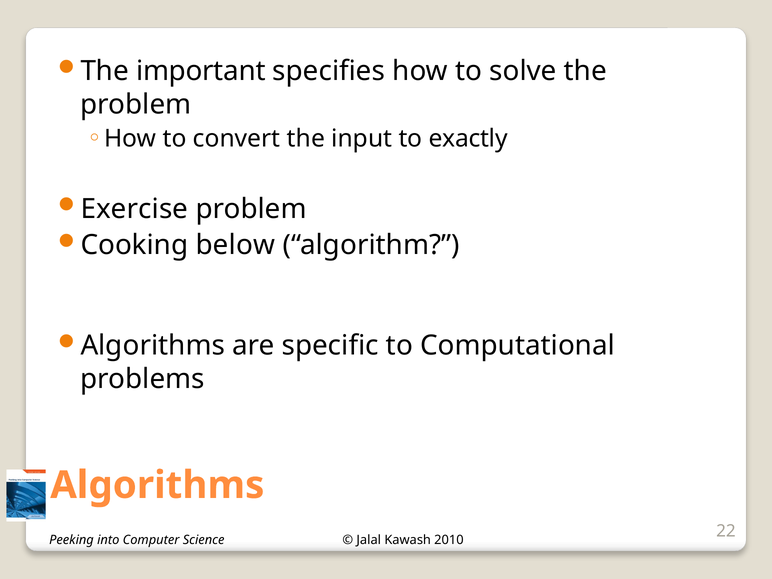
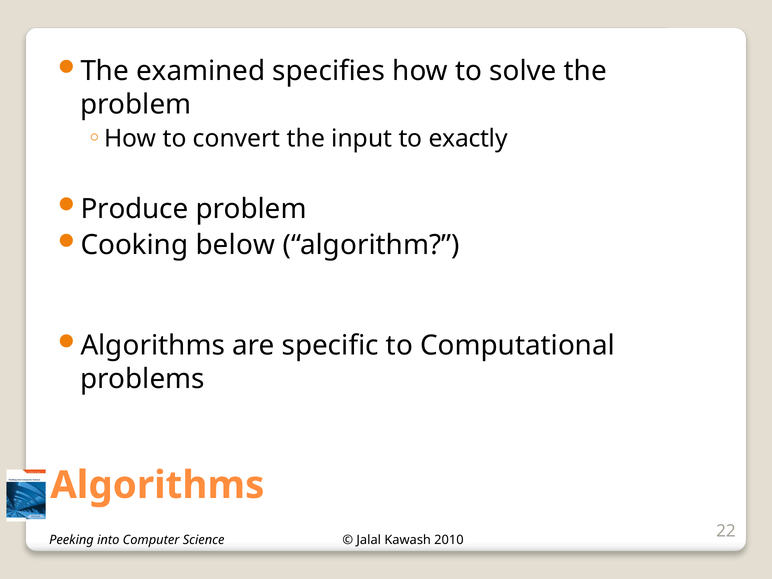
important: important -> examined
Exercise: Exercise -> Produce
